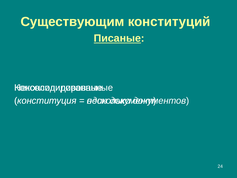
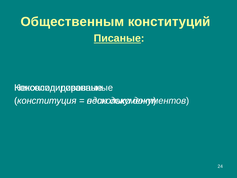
Существующим: Существующим -> Общественным
